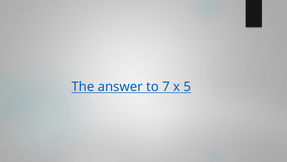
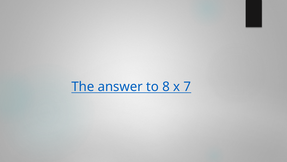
7: 7 -> 8
5: 5 -> 7
